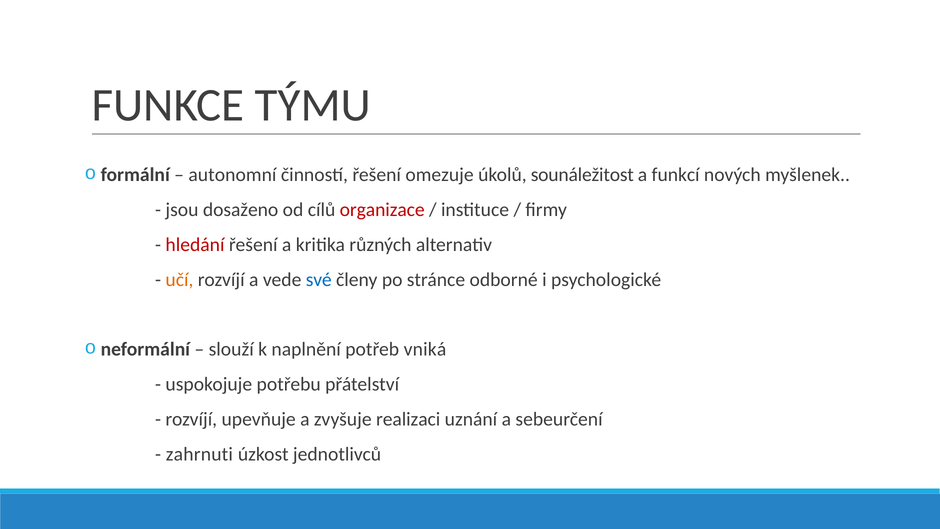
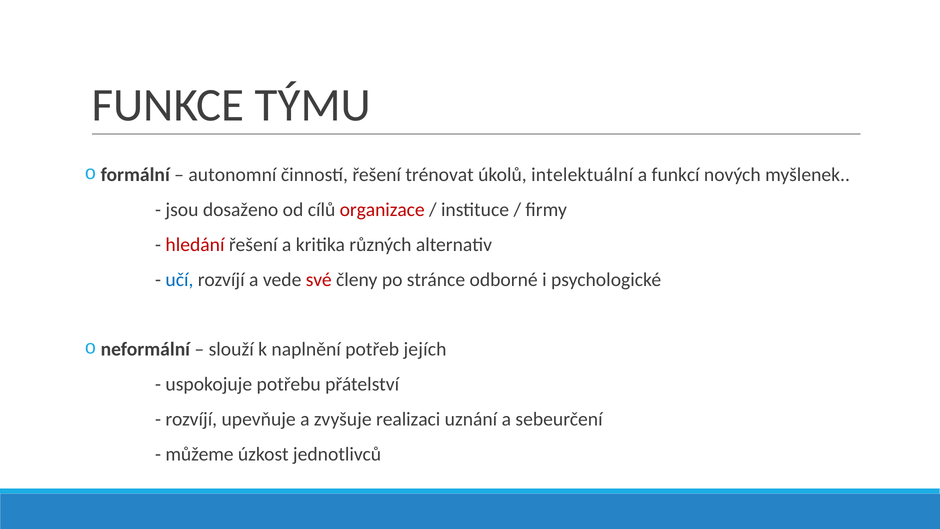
omezuje: omezuje -> trénovat
sounáležitost: sounáležitost -> intelektuální
učí colour: orange -> blue
své colour: blue -> red
vniká: vniká -> jejích
zahrnuti: zahrnuti -> můžeme
